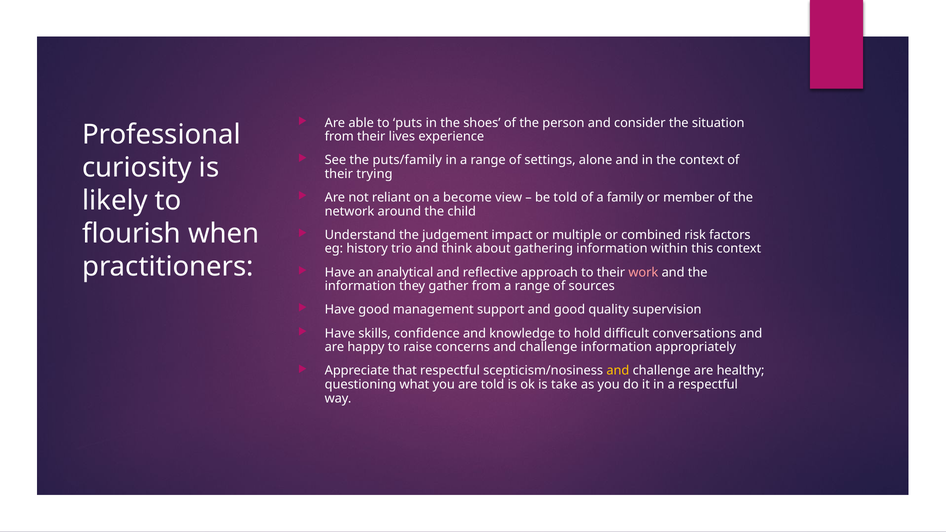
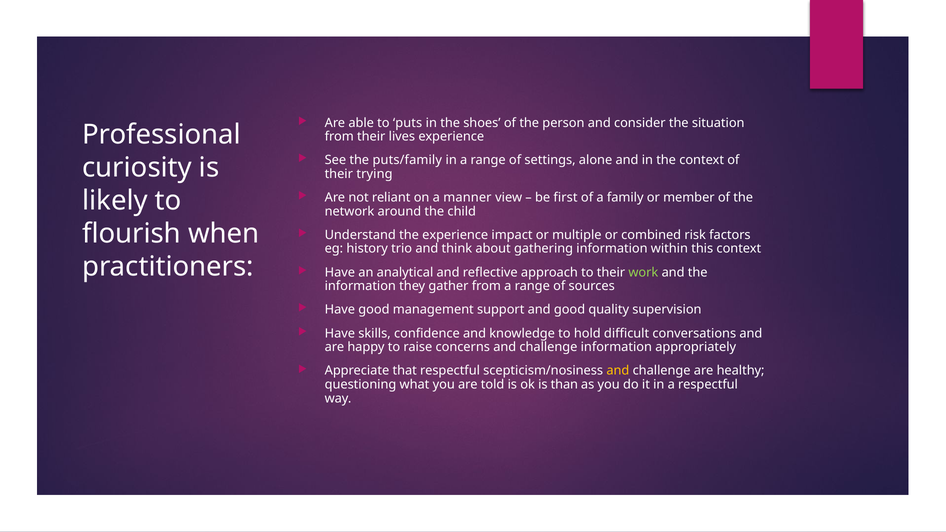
become: become -> manner
be told: told -> first
the judgement: judgement -> experience
work colour: pink -> light green
take: take -> than
